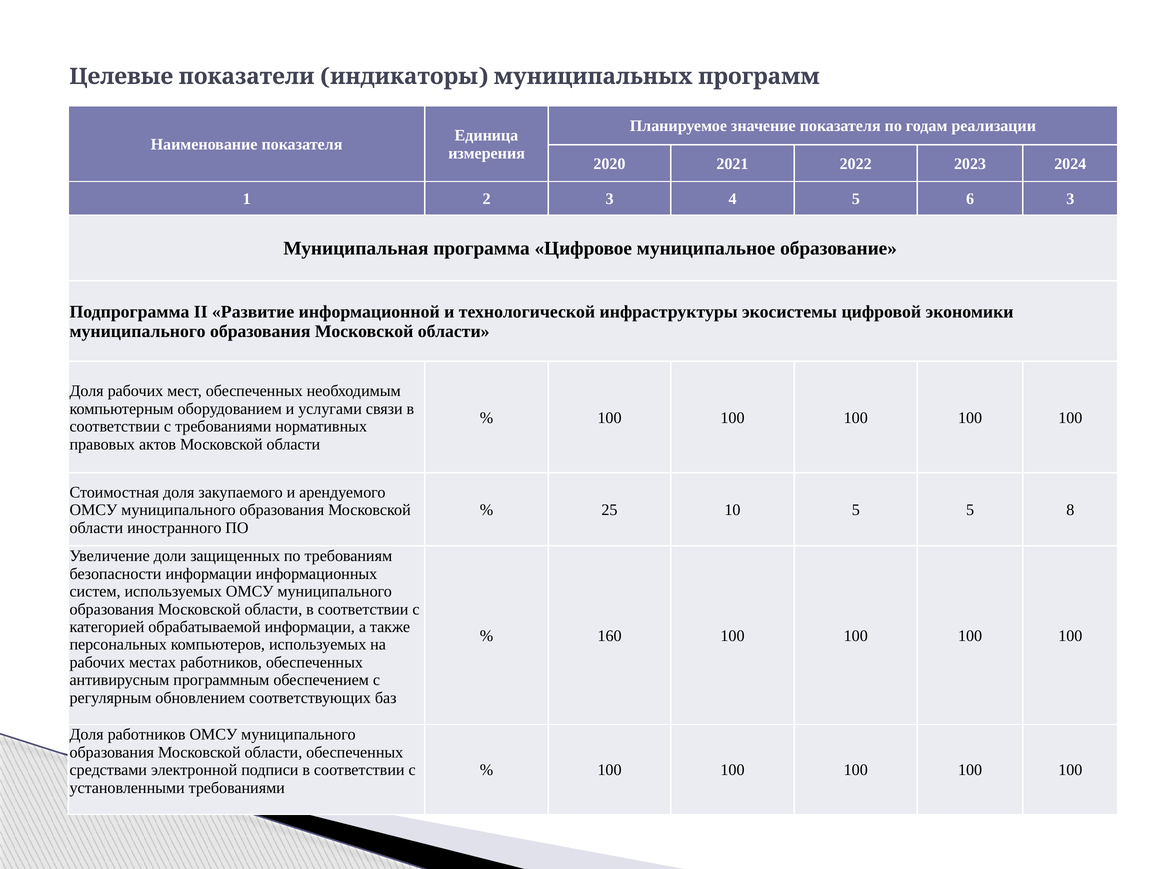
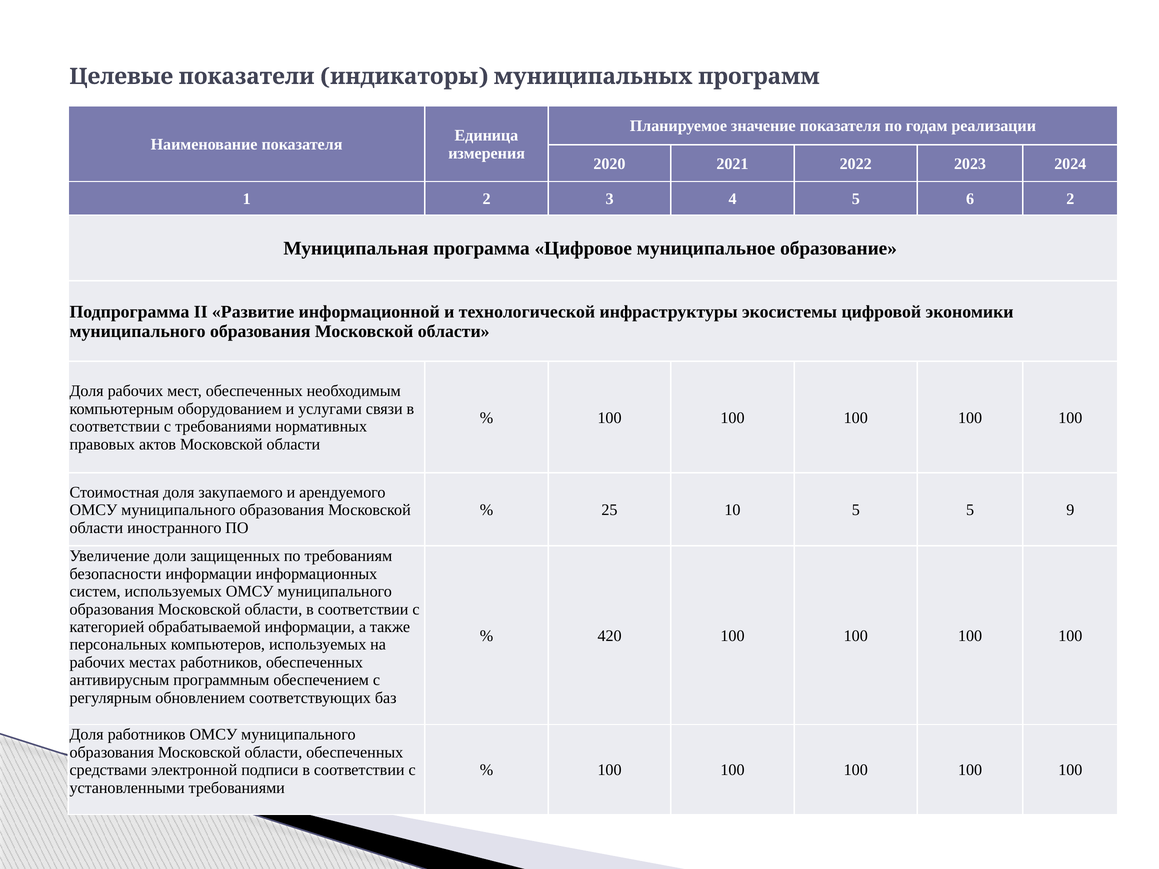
6 3: 3 -> 2
8: 8 -> 9
160: 160 -> 420
